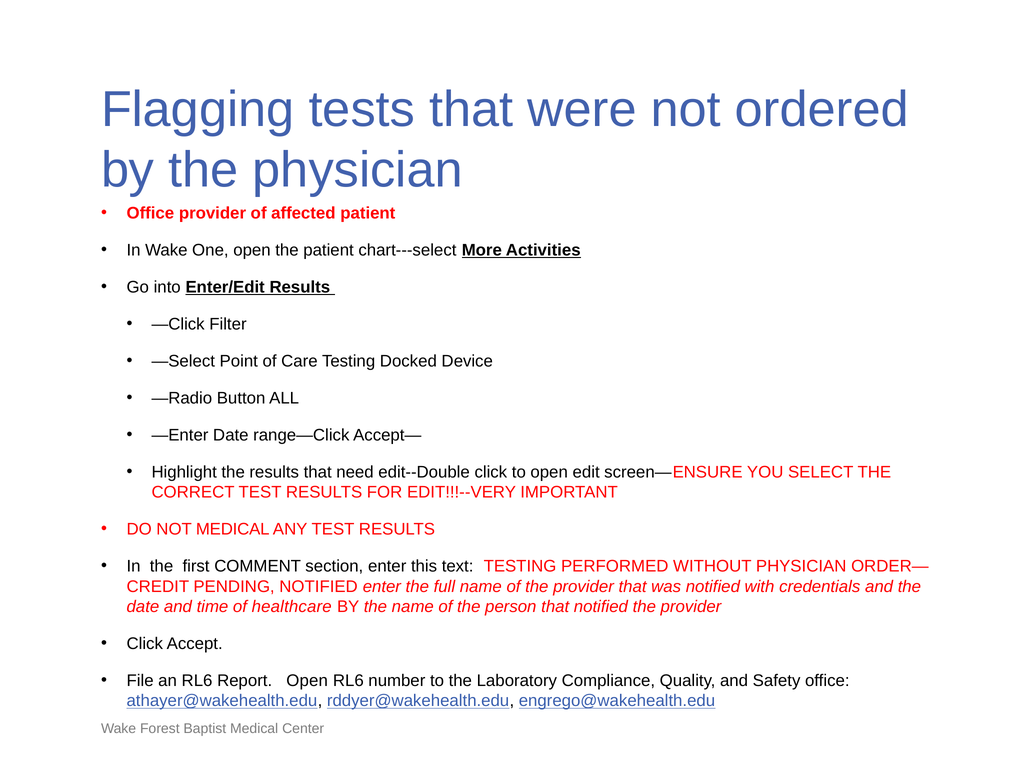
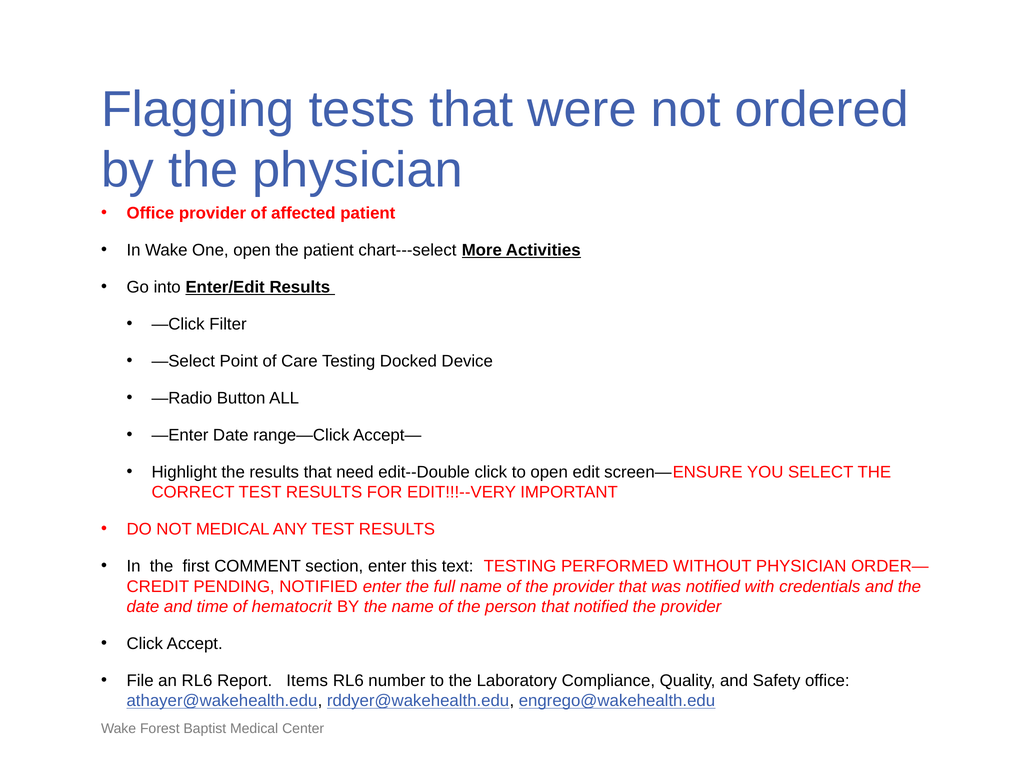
healthcare: healthcare -> hematocrit
Report Open: Open -> Items
